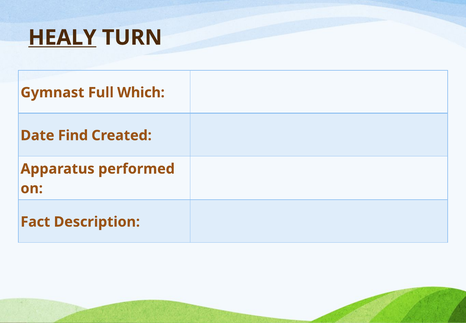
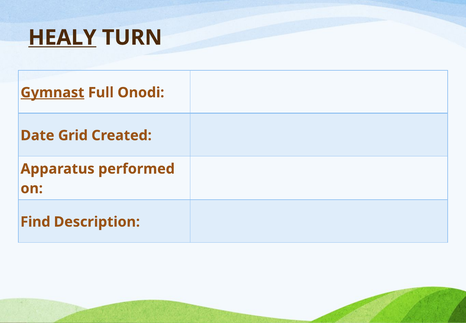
Gymnast underline: none -> present
Which: Which -> Onodi
Find: Find -> Grid
Fact: Fact -> Find
